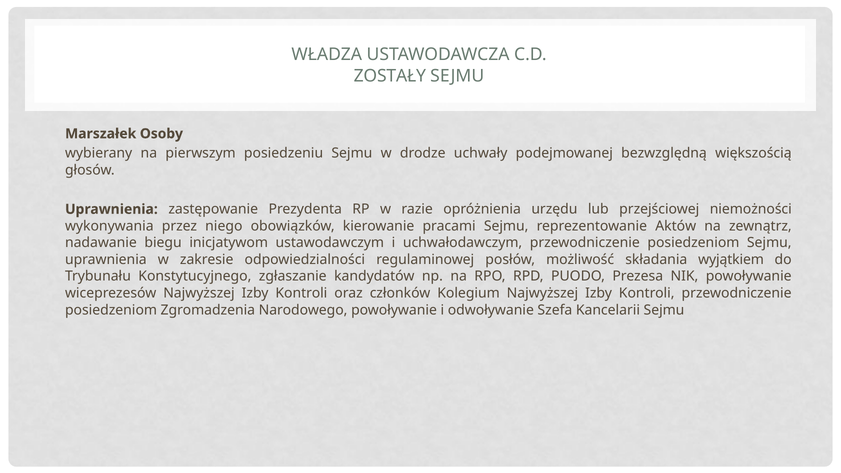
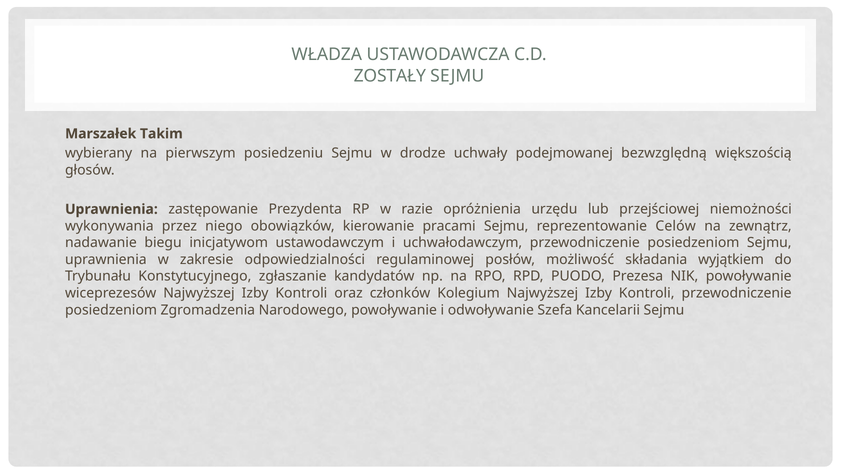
Osoby: Osoby -> Takim
Aktów: Aktów -> Celów
